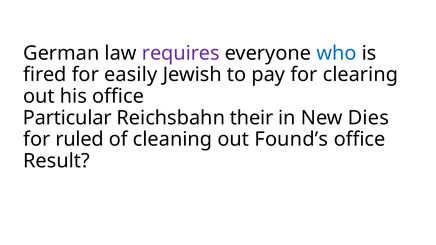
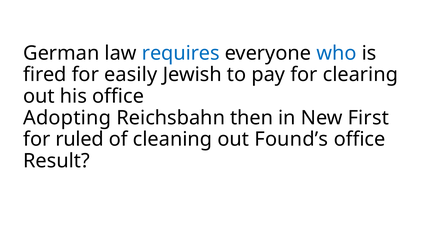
requires colour: purple -> blue
Particular: Particular -> Adopting
their: their -> then
Dies: Dies -> First
